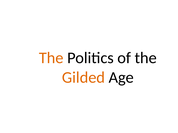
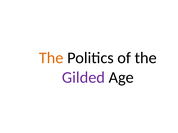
Gilded colour: orange -> purple
